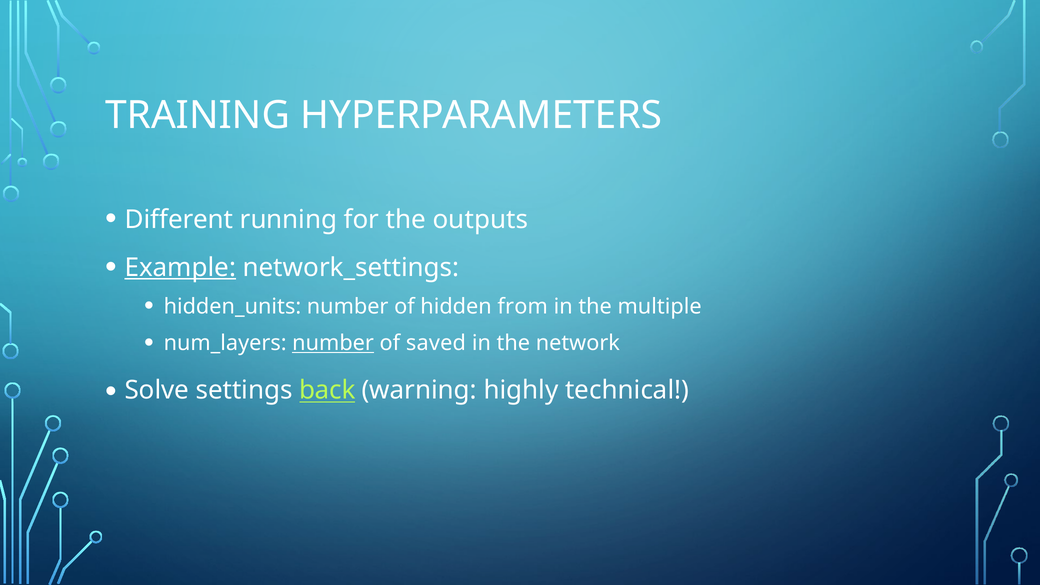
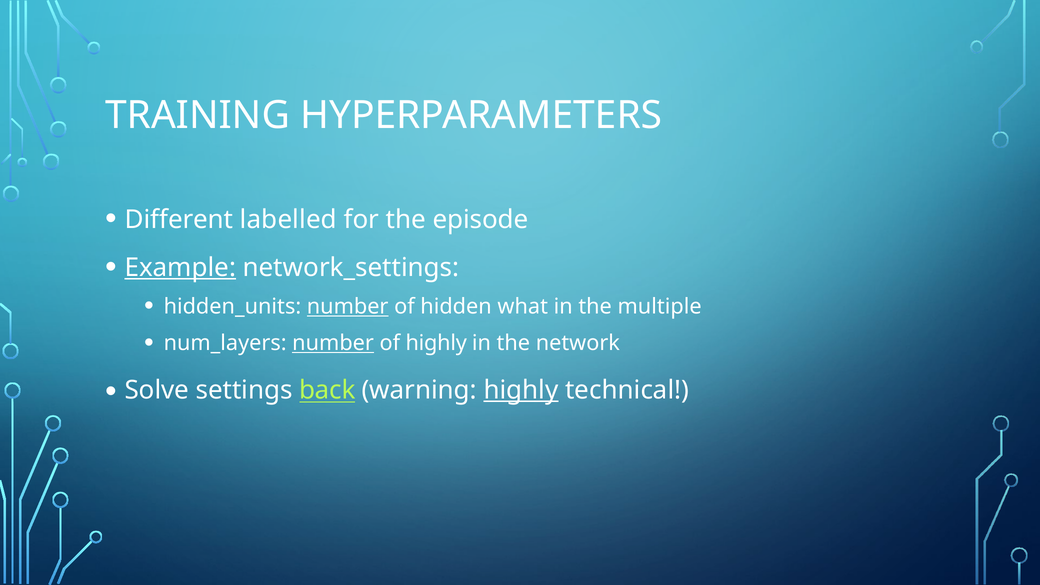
running: running -> labelled
outputs: outputs -> episode
number at (348, 307) underline: none -> present
from: from -> what
of saved: saved -> highly
highly at (521, 390) underline: none -> present
